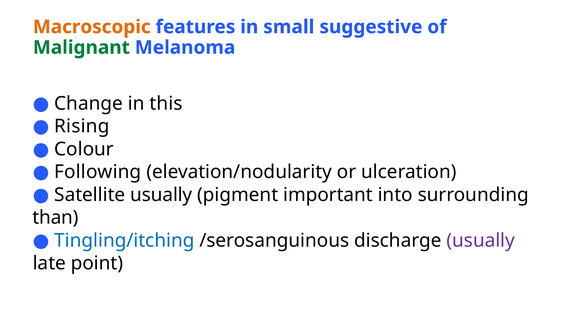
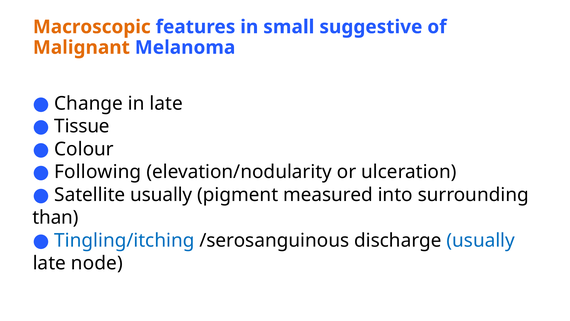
Malignant colour: green -> orange
in this: this -> late
Rising: Rising -> Tissue
important: important -> measured
usually at (481, 240) colour: purple -> blue
point: point -> node
